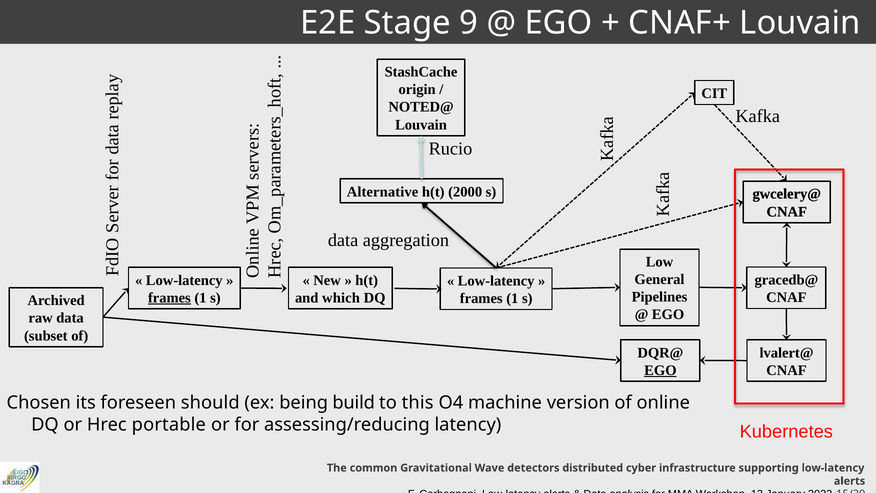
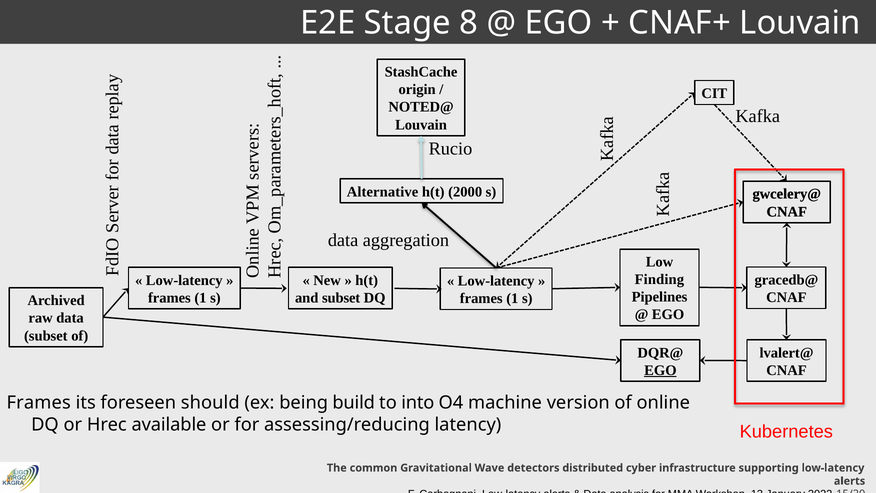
9: 9 -> 8
General: General -> Finding
frames at (169, 298) underline: present -> none
and which: which -> subset
Chosen at (39, 403): Chosen -> Frames
this: this -> into
portable: portable -> available
